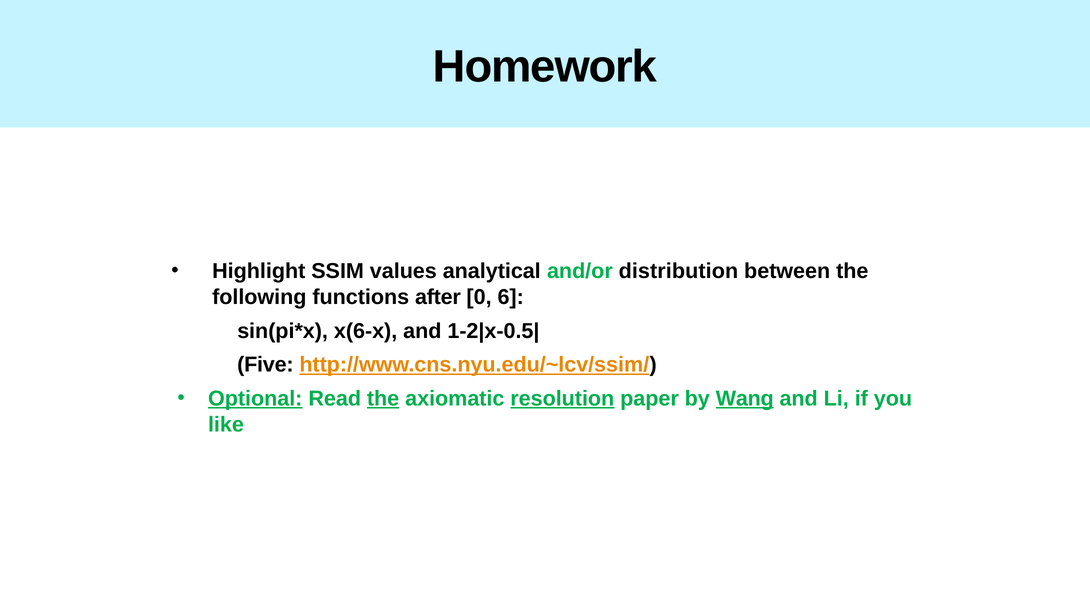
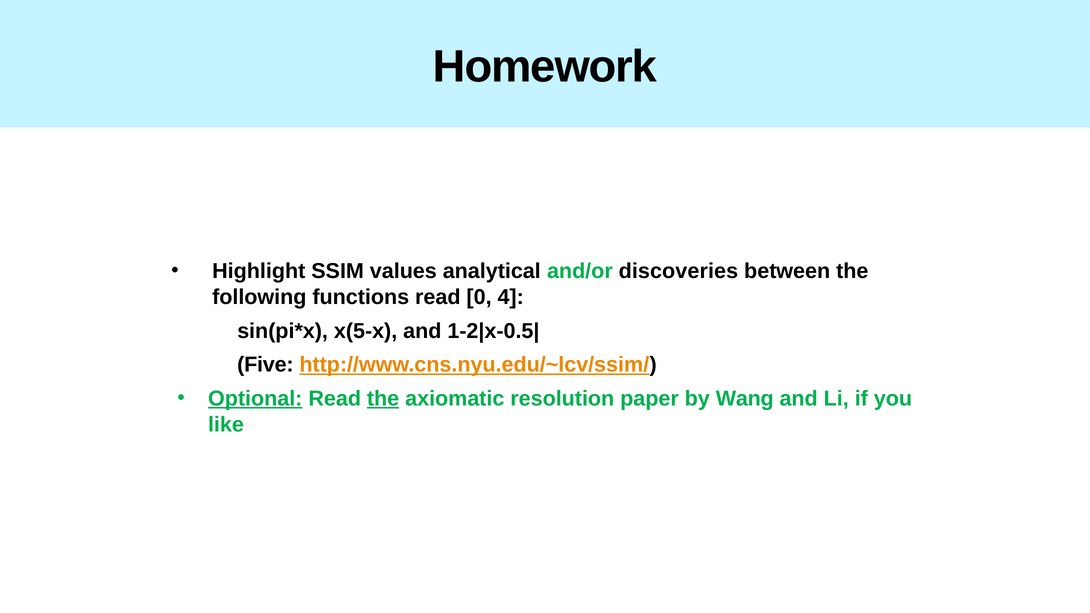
distribution: distribution -> discoveries
functions after: after -> read
6: 6 -> 4
x(6-x: x(6-x -> x(5-x
resolution underline: present -> none
Wang underline: present -> none
